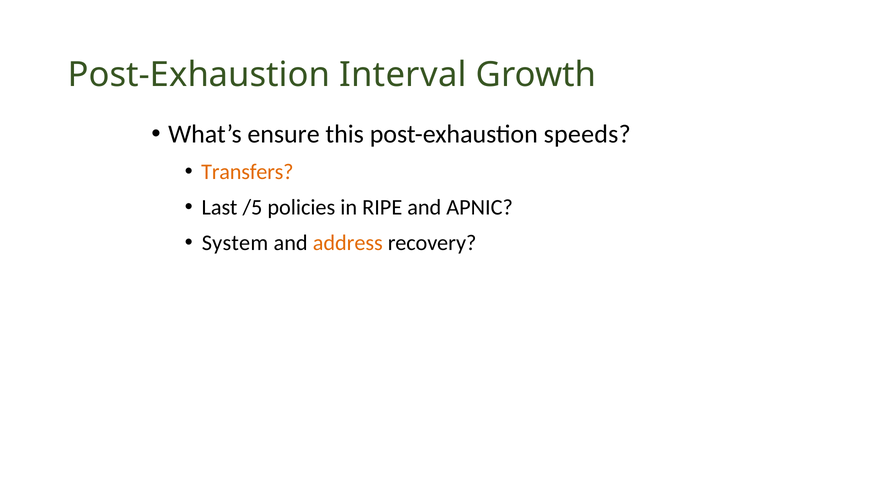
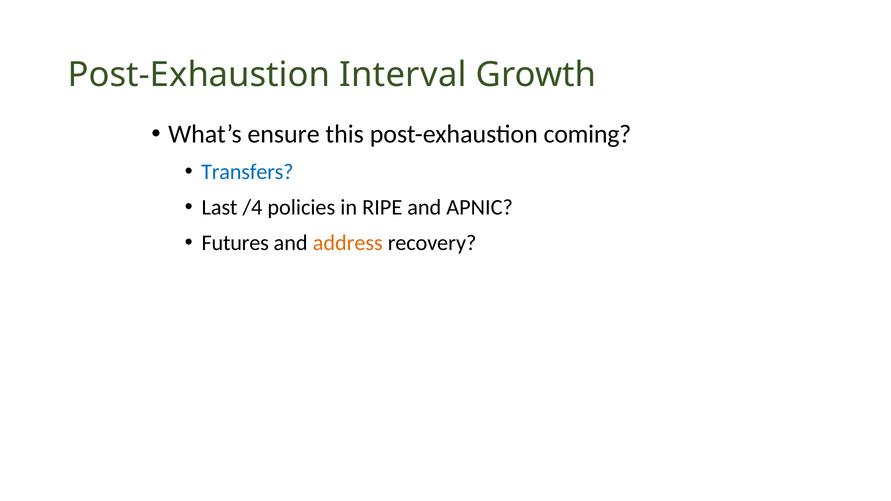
speeds: speeds -> coming
Transfers colour: orange -> blue
/5: /5 -> /4
System: System -> Futures
